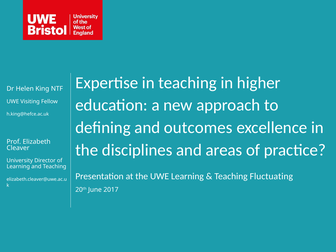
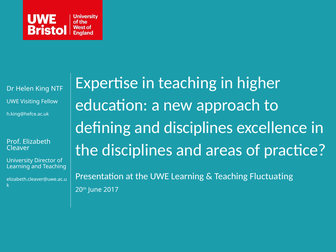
and outcomes: outcomes -> disciplines
